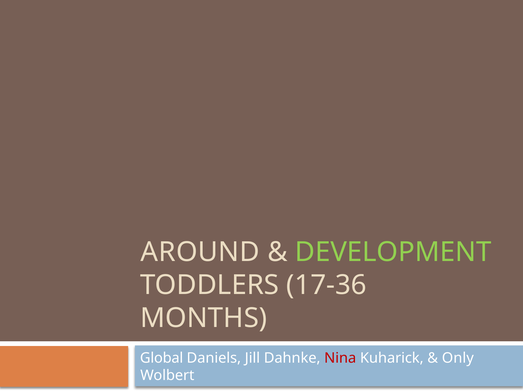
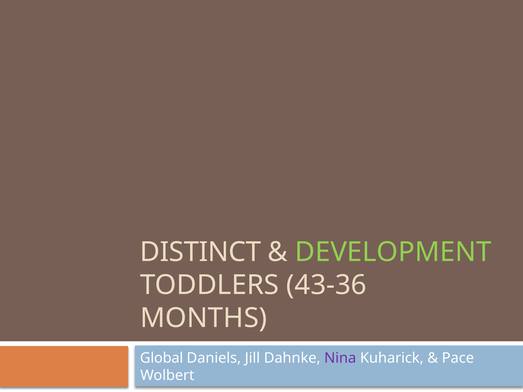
AROUND: AROUND -> DISTINCT
17-36: 17-36 -> 43-36
Nina colour: red -> purple
Only: Only -> Pace
